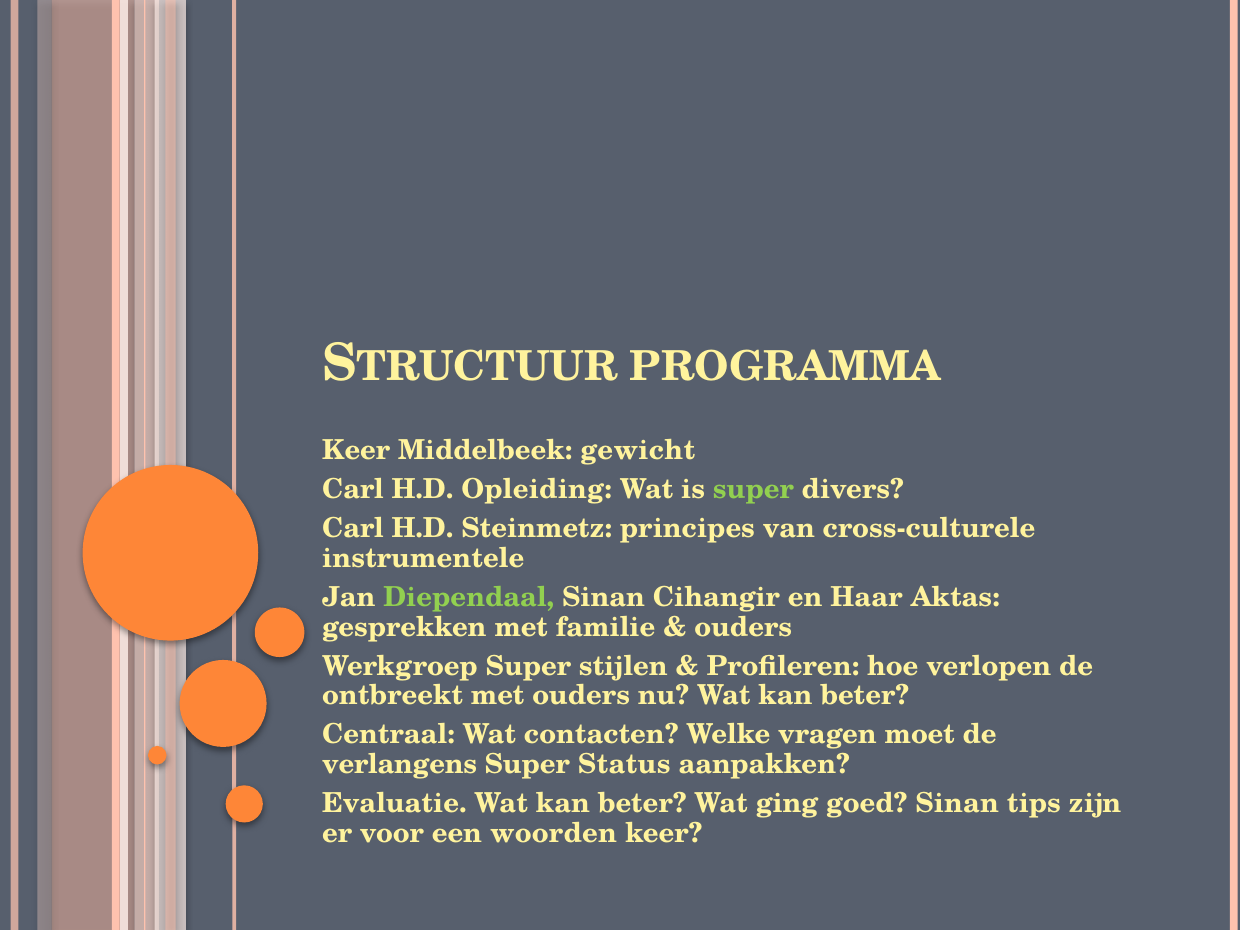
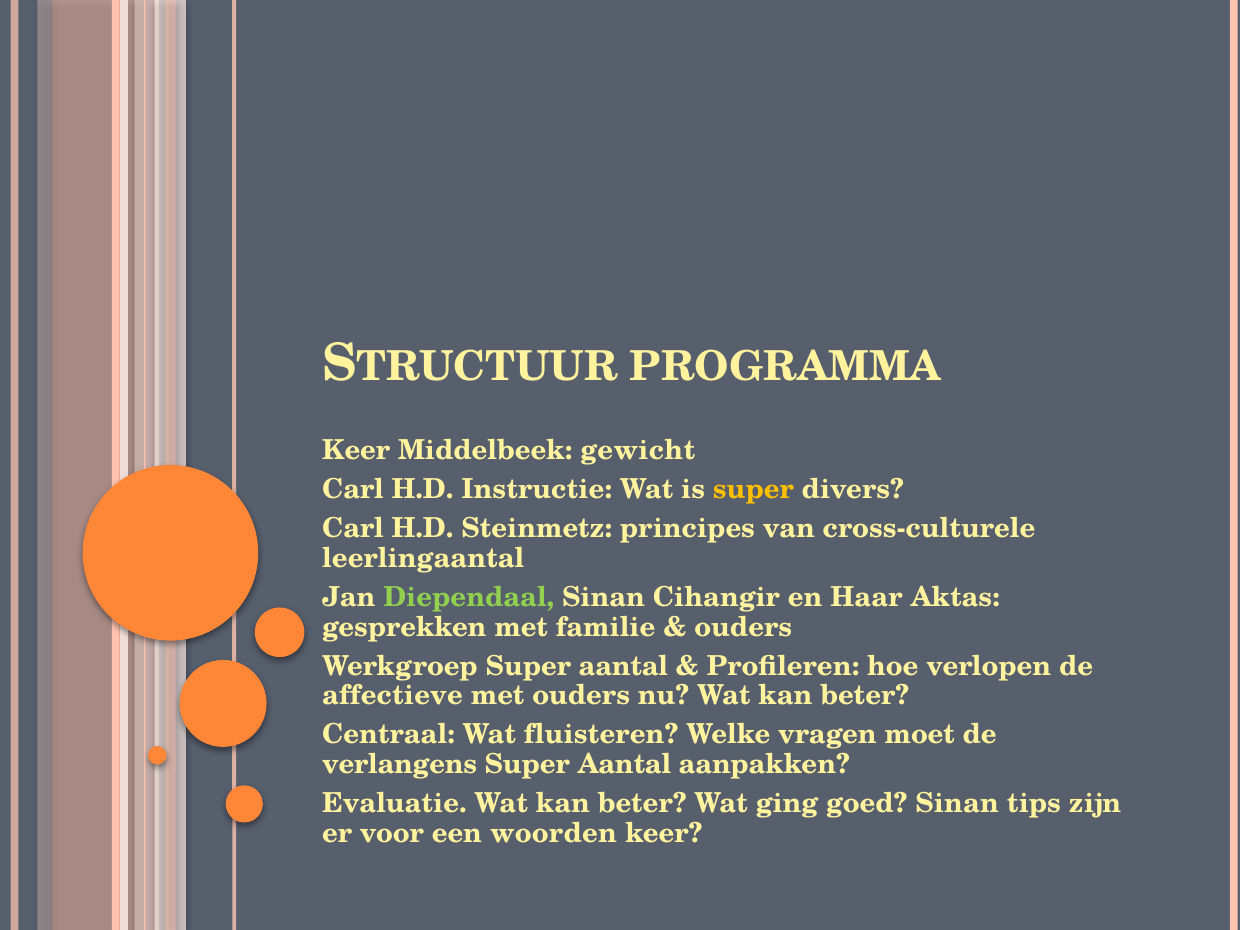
Opleiding: Opleiding -> Instructie
super at (753, 490) colour: light green -> yellow
instrumentele: instrumentele -> leerlingaantal
Werkgroep Super stijlen: stijlen -> aantal
ontbreekt: ontbreekt -> affectieve
contacten: contacten -> fluisteren
Status at (624, 764): Status -> Aantal
